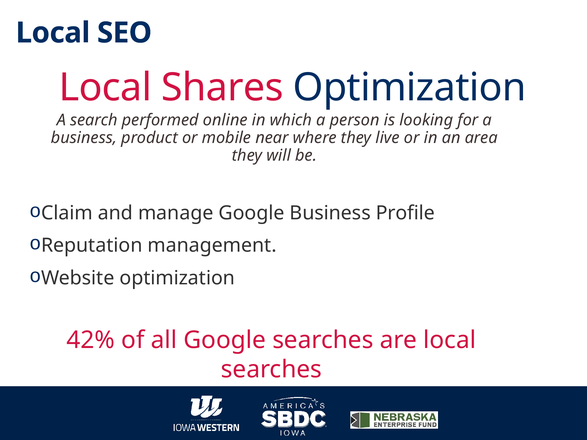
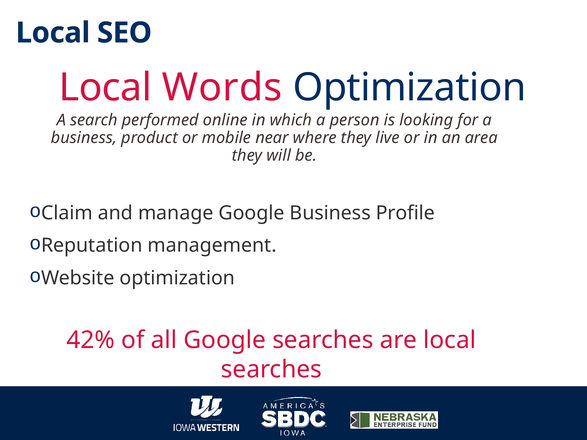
Shares: Shares -> Words
